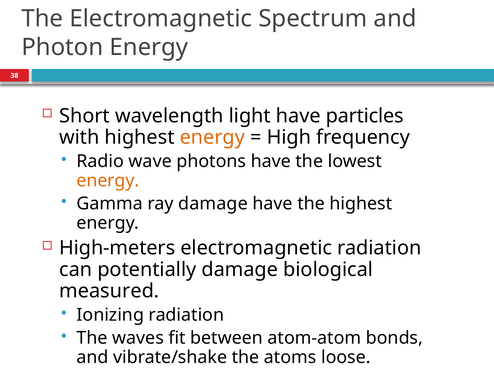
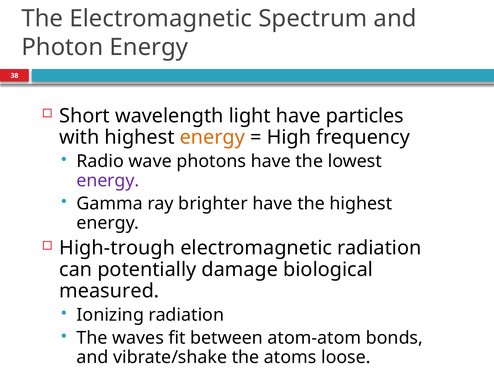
energy at (108, 181) colour: orange -> purple
ray damage: damage -> brighter
High-meters: High-meters -> High-trough
